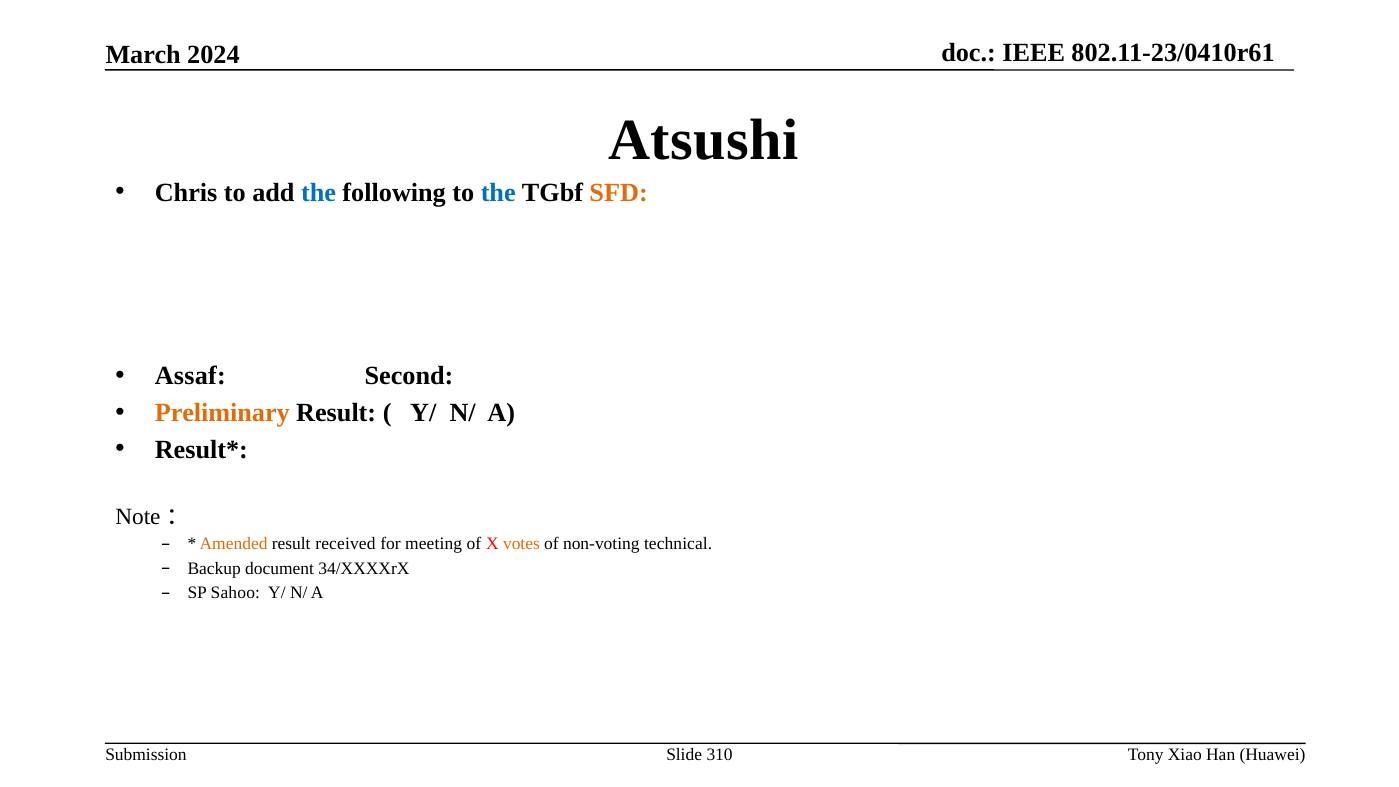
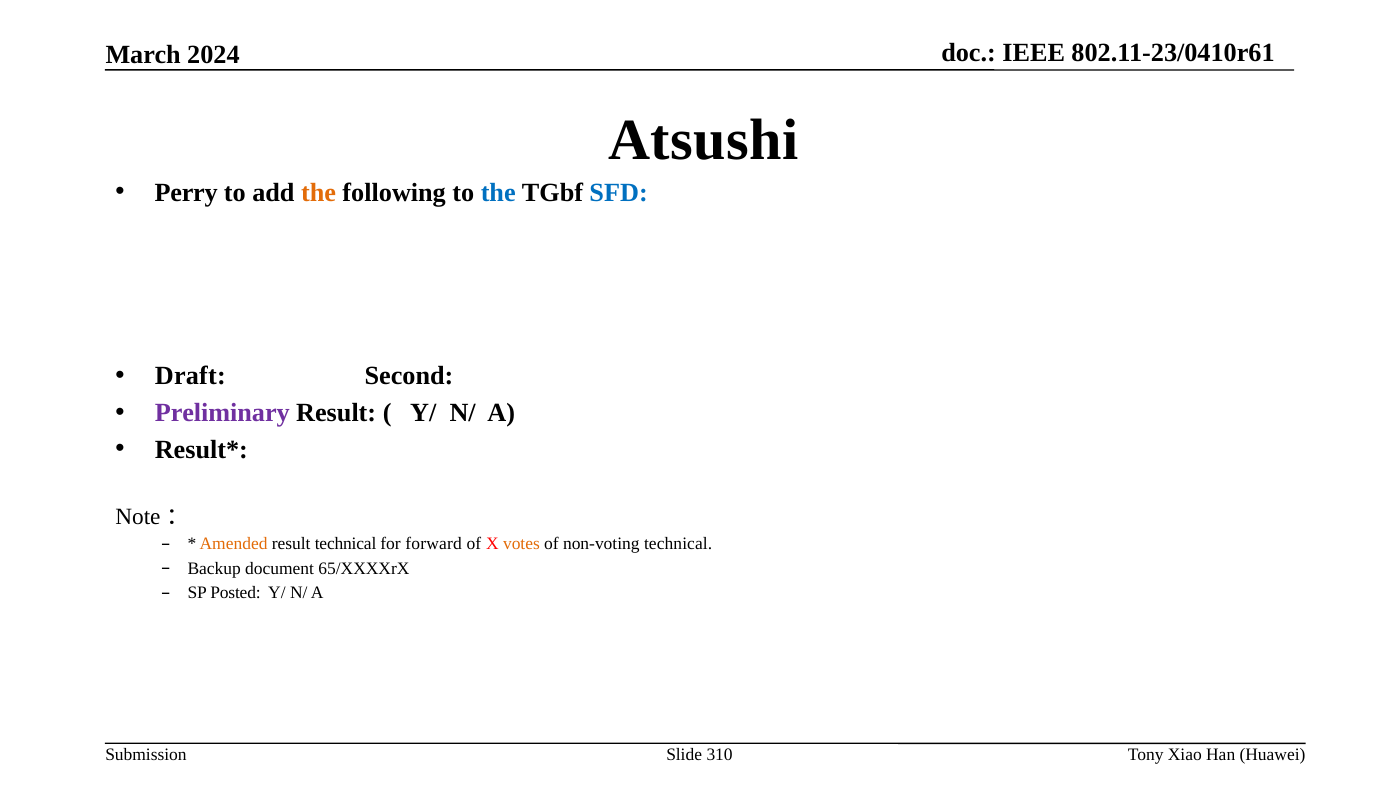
Chris: Chris -> Perry
the at (319, 192) colour: blue -> orange
SFD colour: orange -> blue
Assaf: Assaf -> Draft
Preliminary colour: orange -> purple
result received: received -> technical
meeting: meeting -> forward
34/XXXXrX: 34/XXXXrX -> 65/XXXXrX
Sahoo: Sahoo -> Posted
